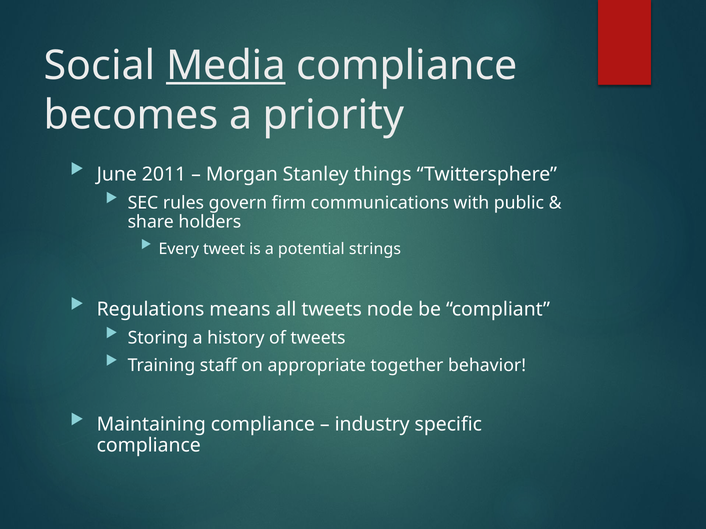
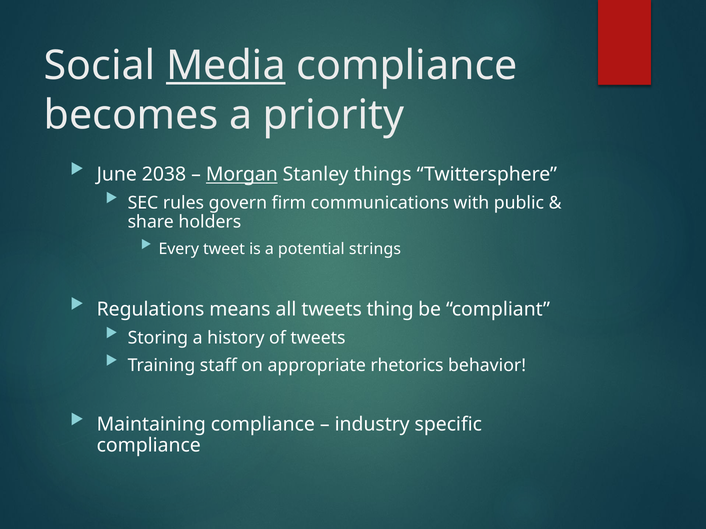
2011: 2011 -> 2038
Morgan underline: none -> present
node: node -> thing
together: together -> rhetorics
